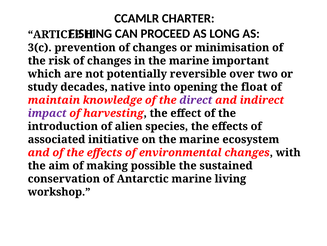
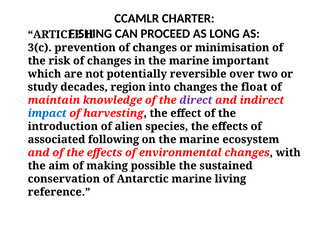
native: native -> region
into opening: opening -> changes
impact colour: purple -> blue
initiative: initiative -> following
workshop: workshop -> reference
